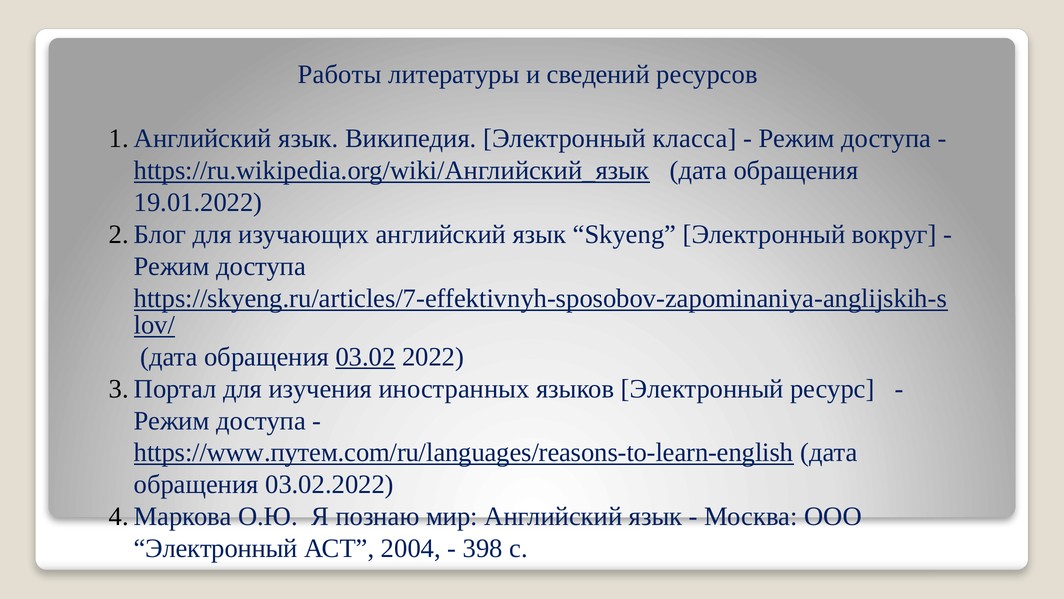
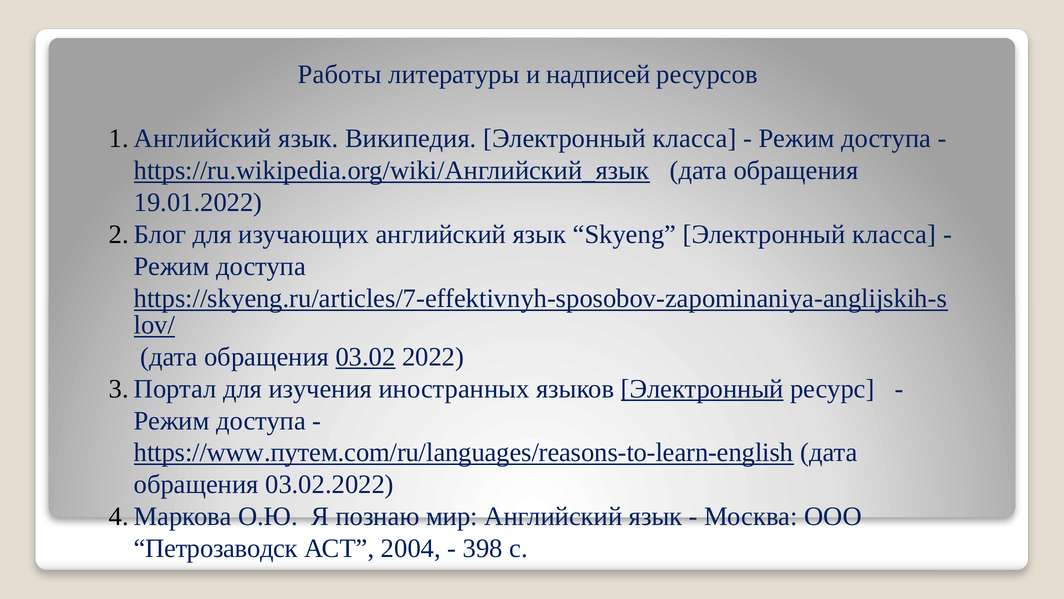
сведений: сведений -> надписей
Skyeng Электронный вокруг: вокруг -> класса
Электронный at (702, 389) underline: none -> present
Электронный at (216, 548): Электронный -> Петрозаводск
